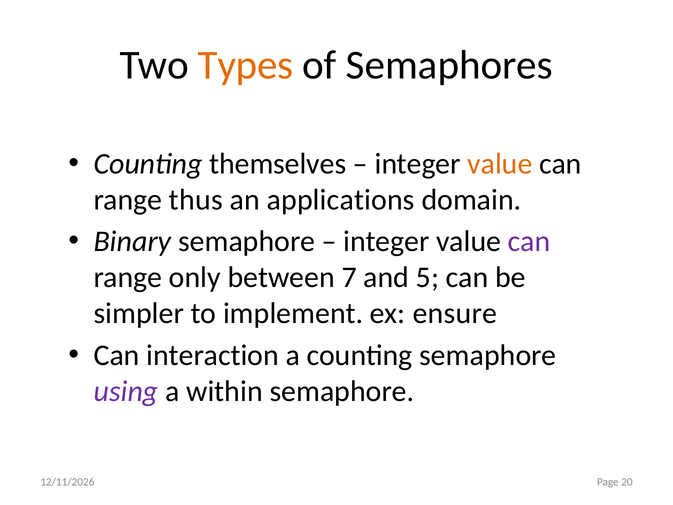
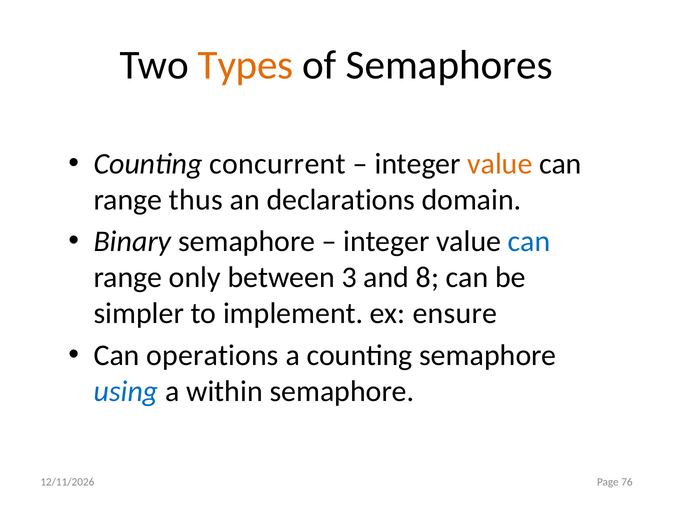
themselves: themselves -> concurrent
applications: applications -> declarations
can at (529, 241) colour: purple -> blue
7: 7 -> 3
5: 5 -> 8
interaction: interaction -> operations
using colour: purple -> blue
20: 20 -> 76
